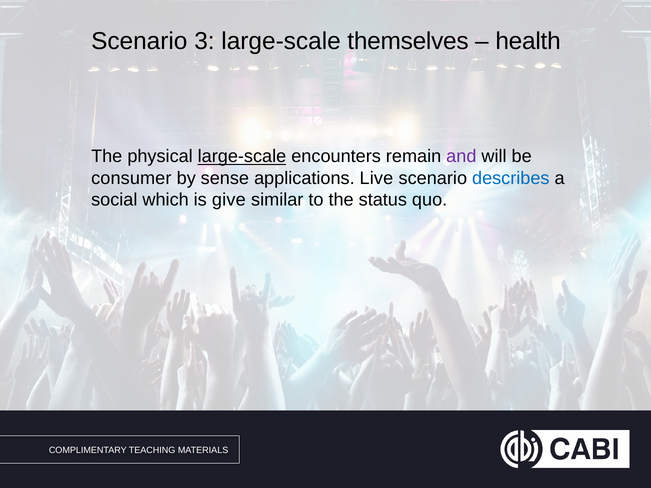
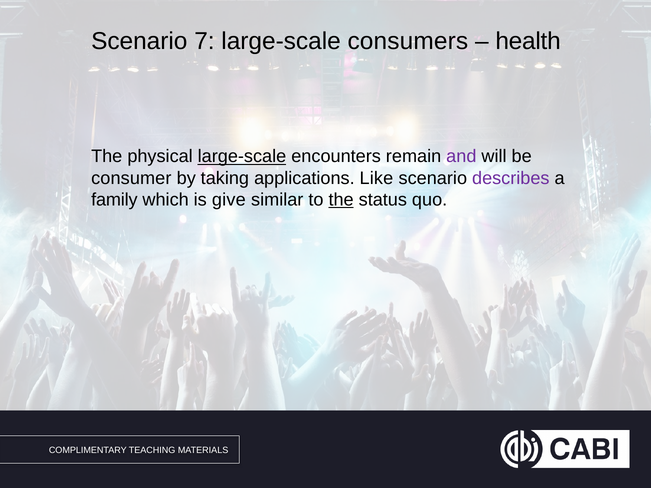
3: 3 -> 7
themselves: themselves -> consumers
sense: sense -> taking
Live: Live -> Like
describes colour: blue -> purple
social: social -> family
the at (341, 200) underline: none -> present
